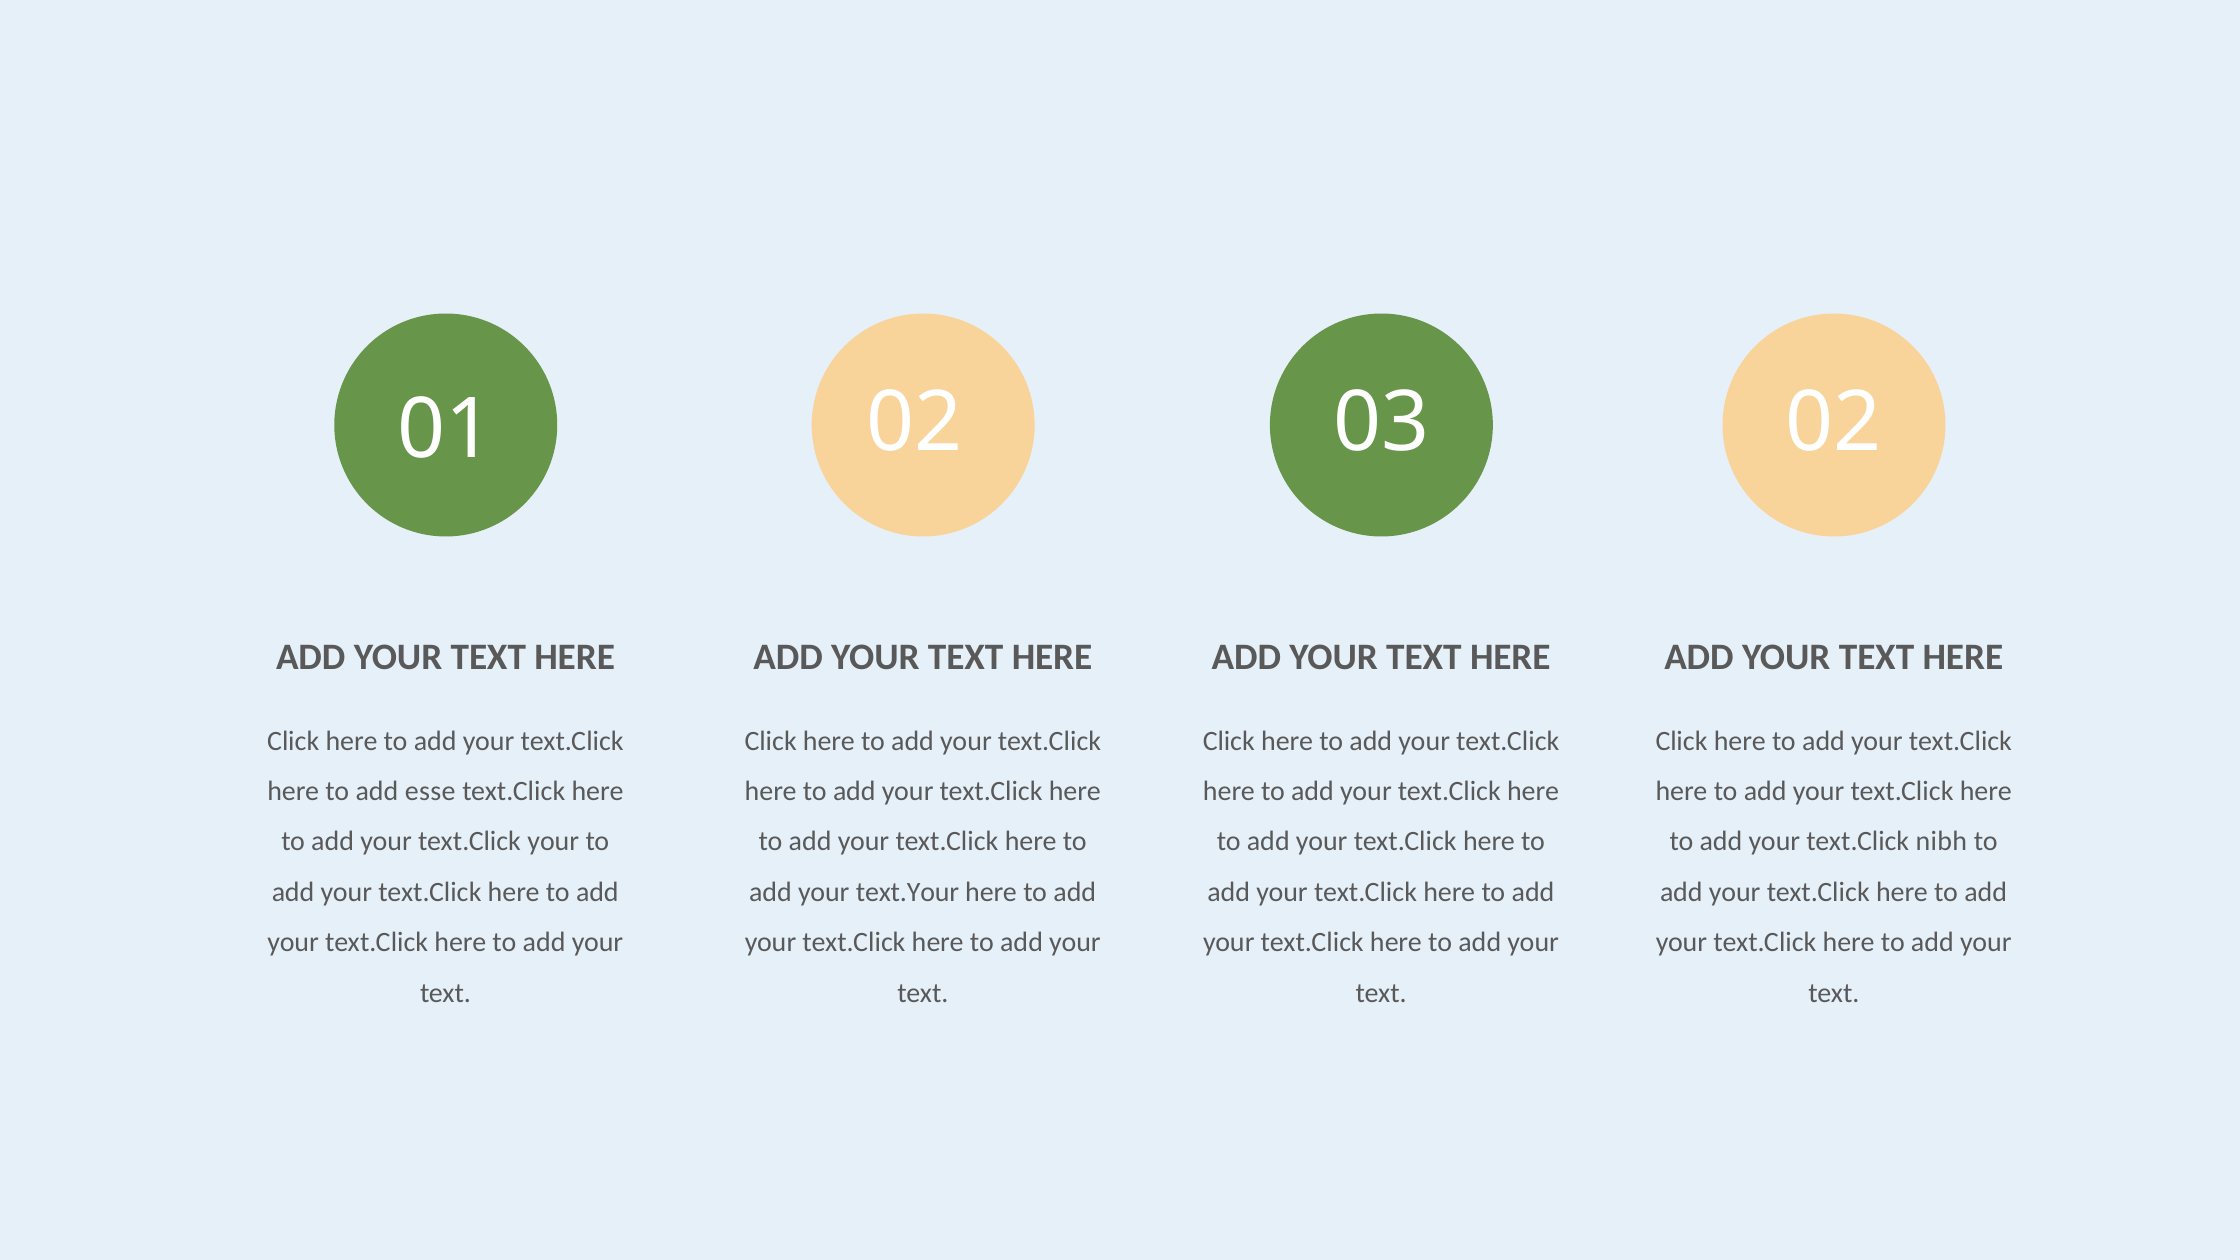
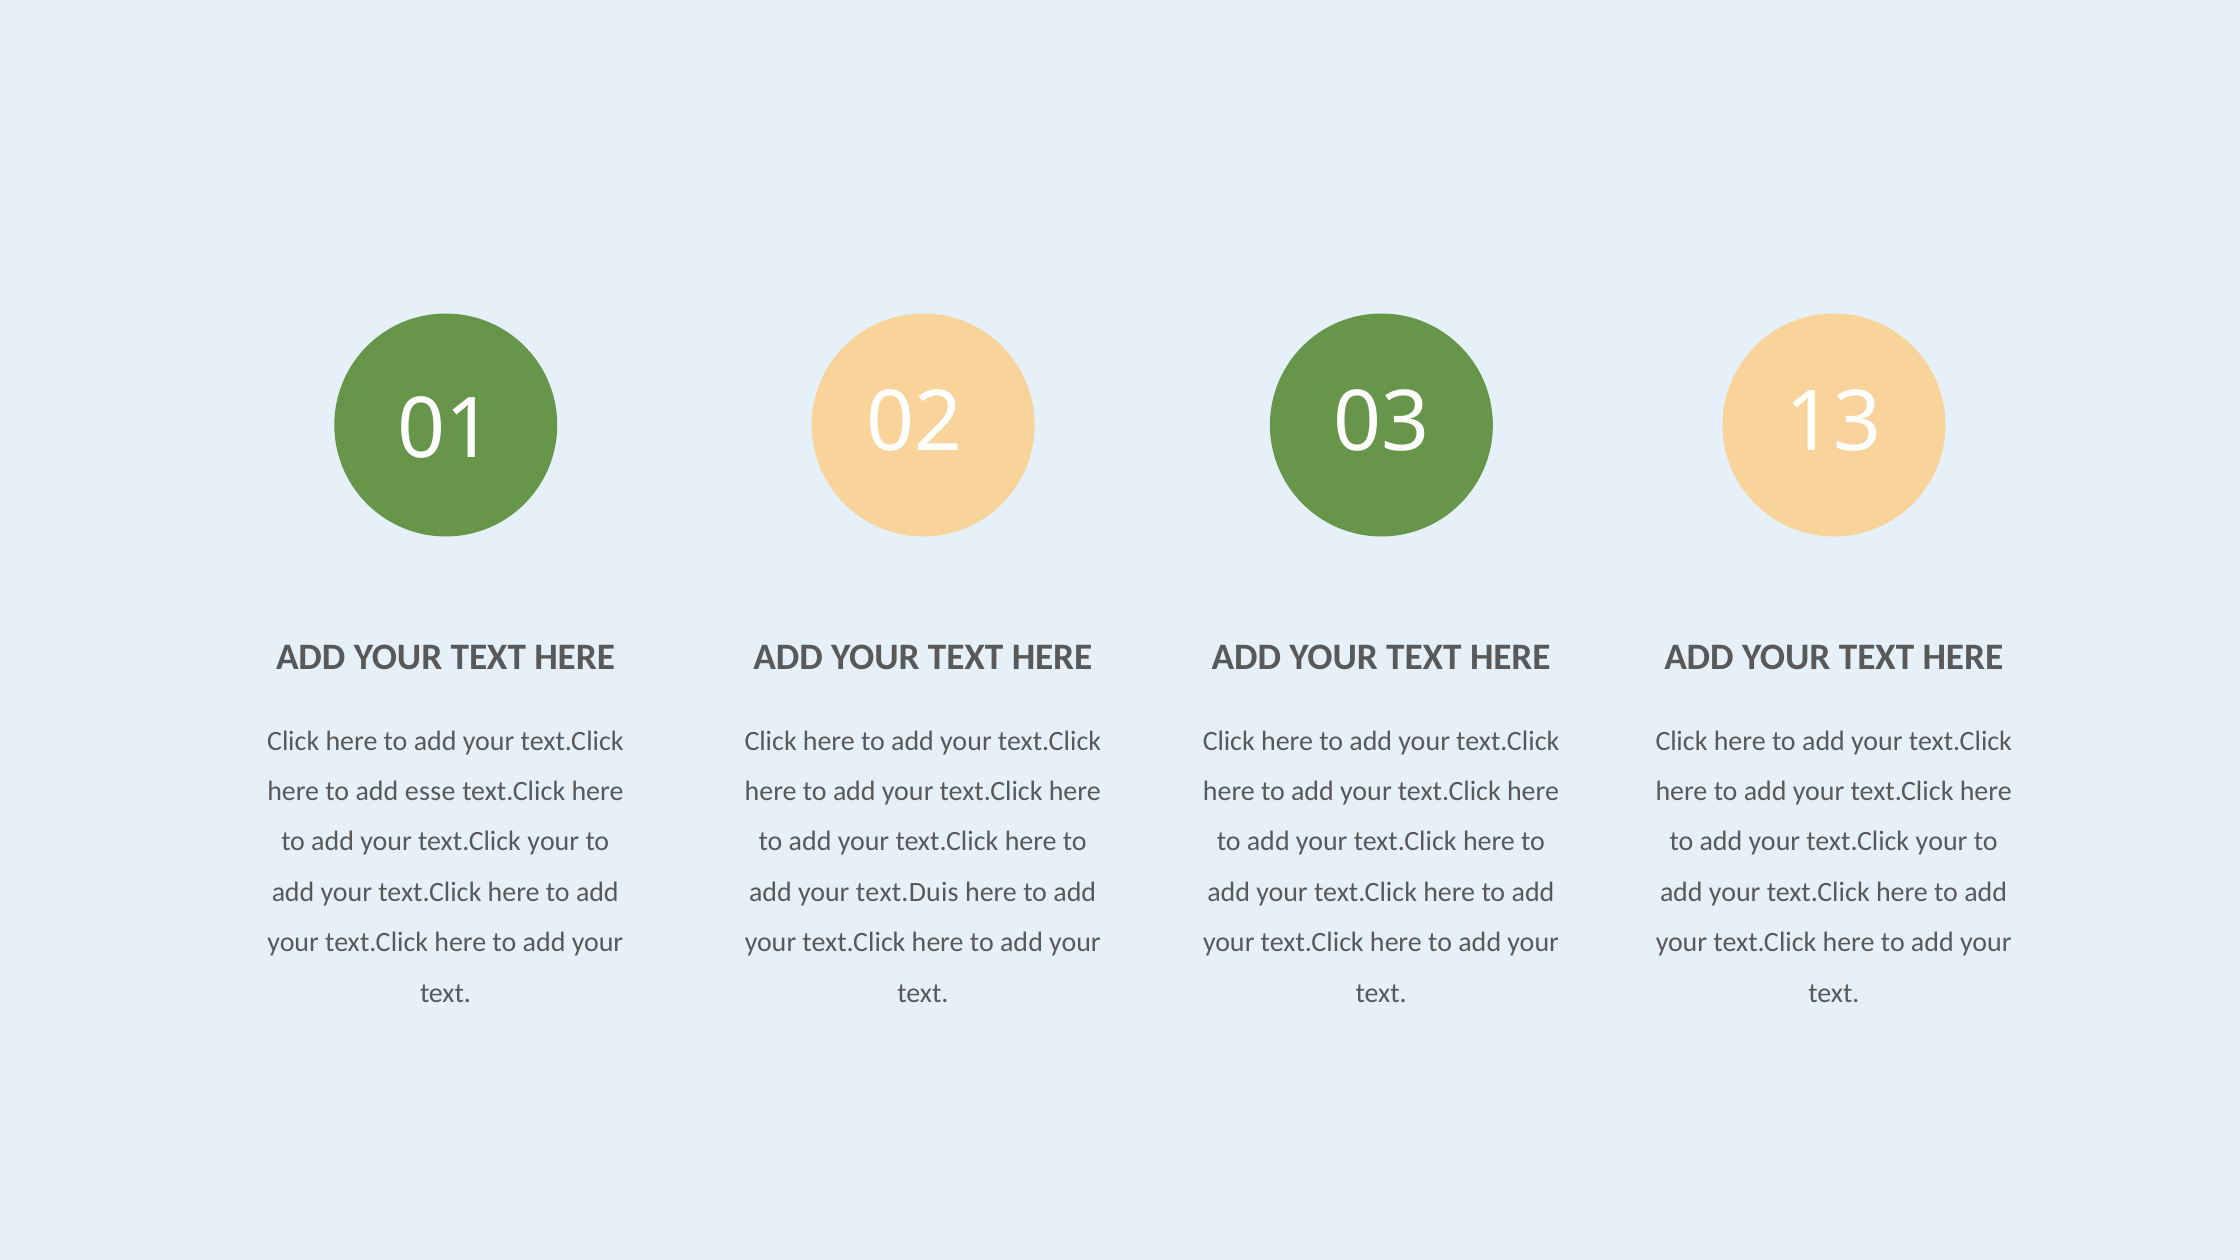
03 02: 02 -> 13
nibh at (1941, 842): nibh -> your
text.Your: text.Your -> text.Duis
